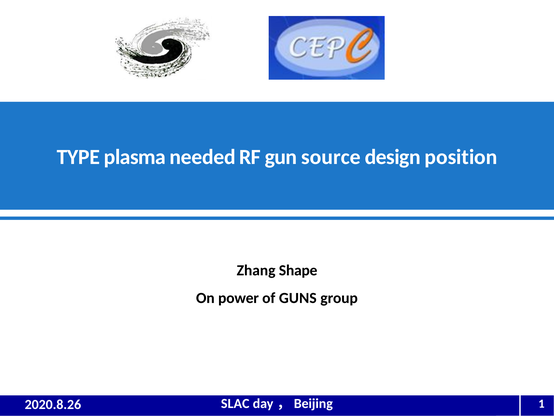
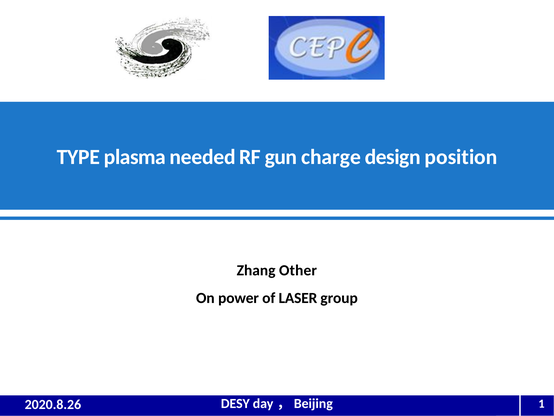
source: source -> charge
Shape: Shape -> Other
GUNS: GUNS -> LASER
SLAC: SLAC -> DESY
